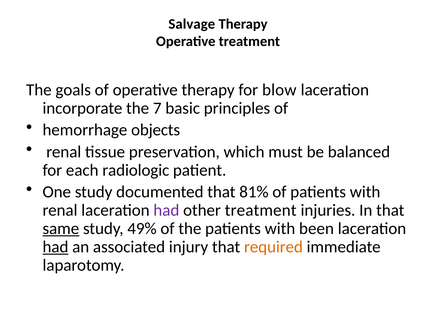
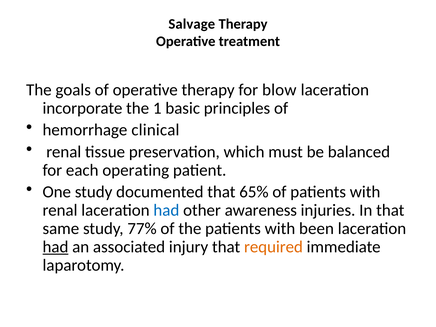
7: 7 -> 1
objects: objects -> clinical
radiologic: radiologic -> operating
81%: 81% -> 65%
had at (166, 210) colour: purple -> blue
other treatment: treatment -> awareness
same underline: present -> none
49%: 49% -> 77%
